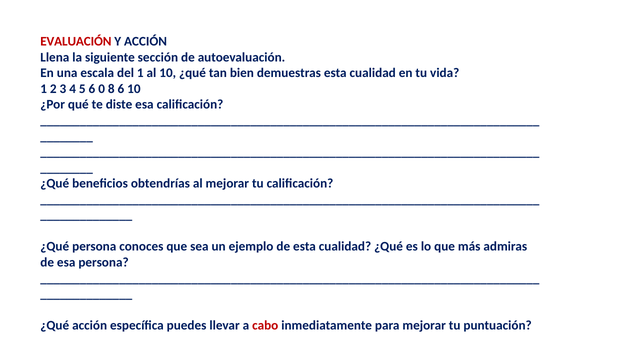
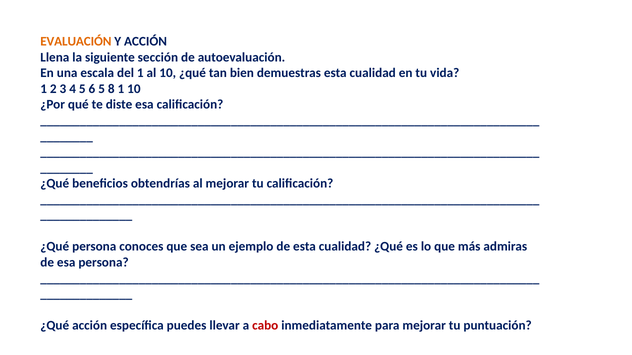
EVALUACIÓN colour: red -> orange
6 0: 0 -> 5
8 6: 6 -> 1
